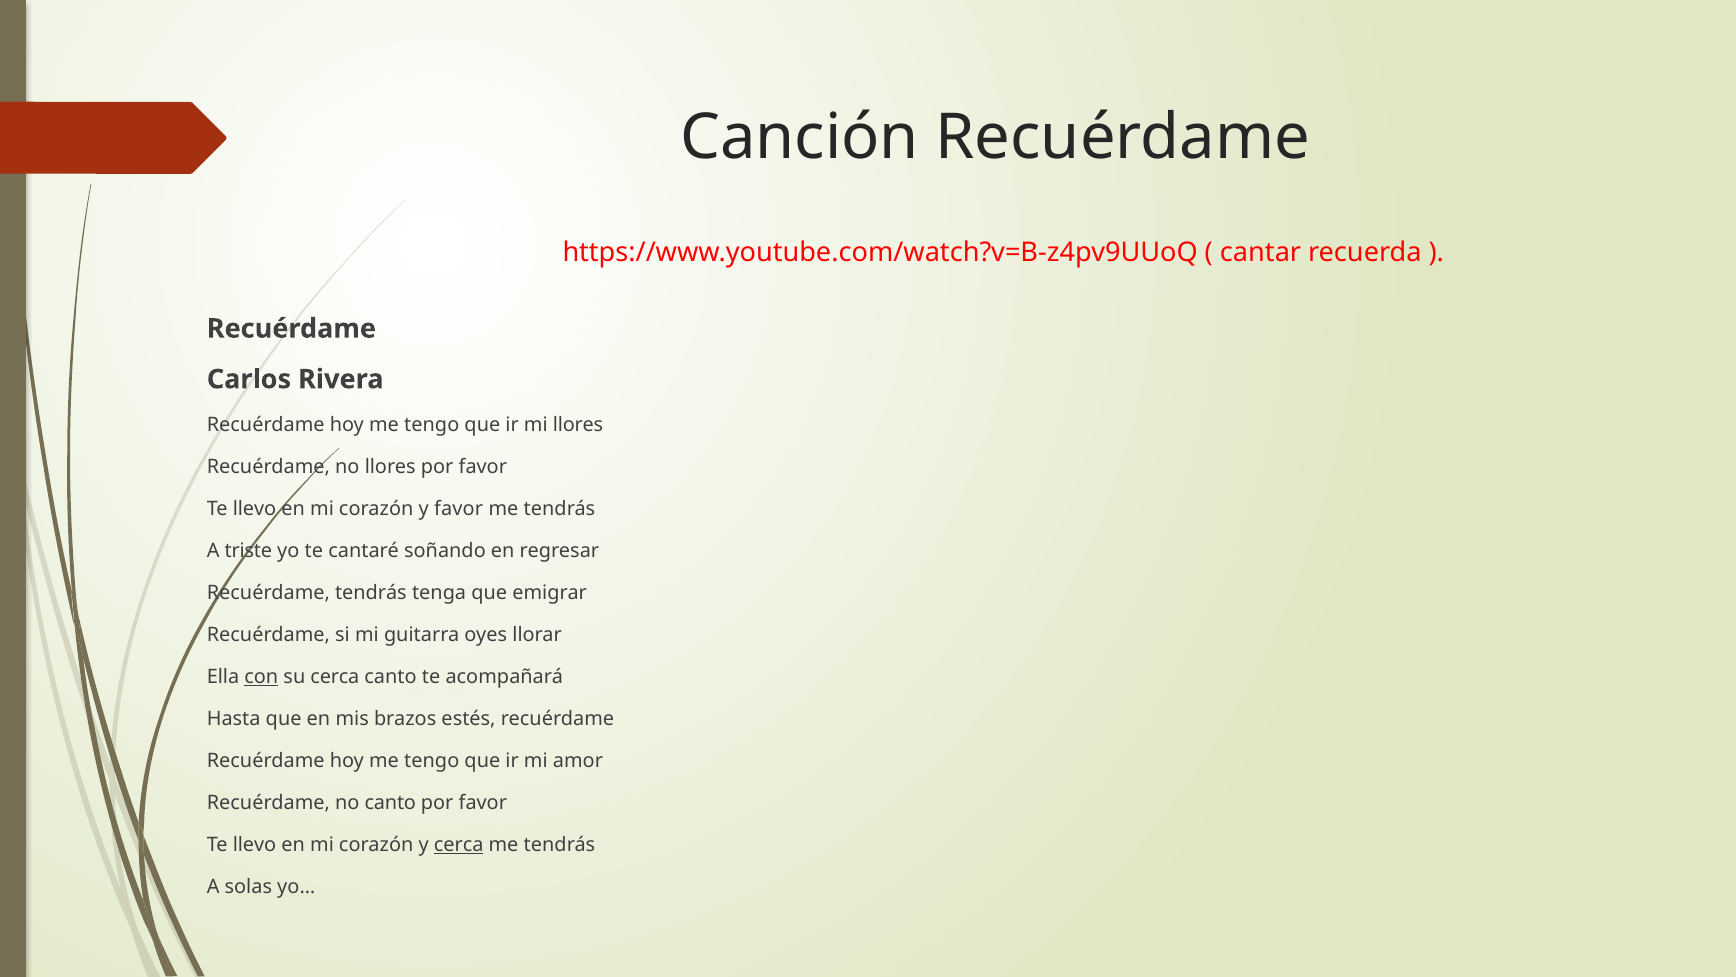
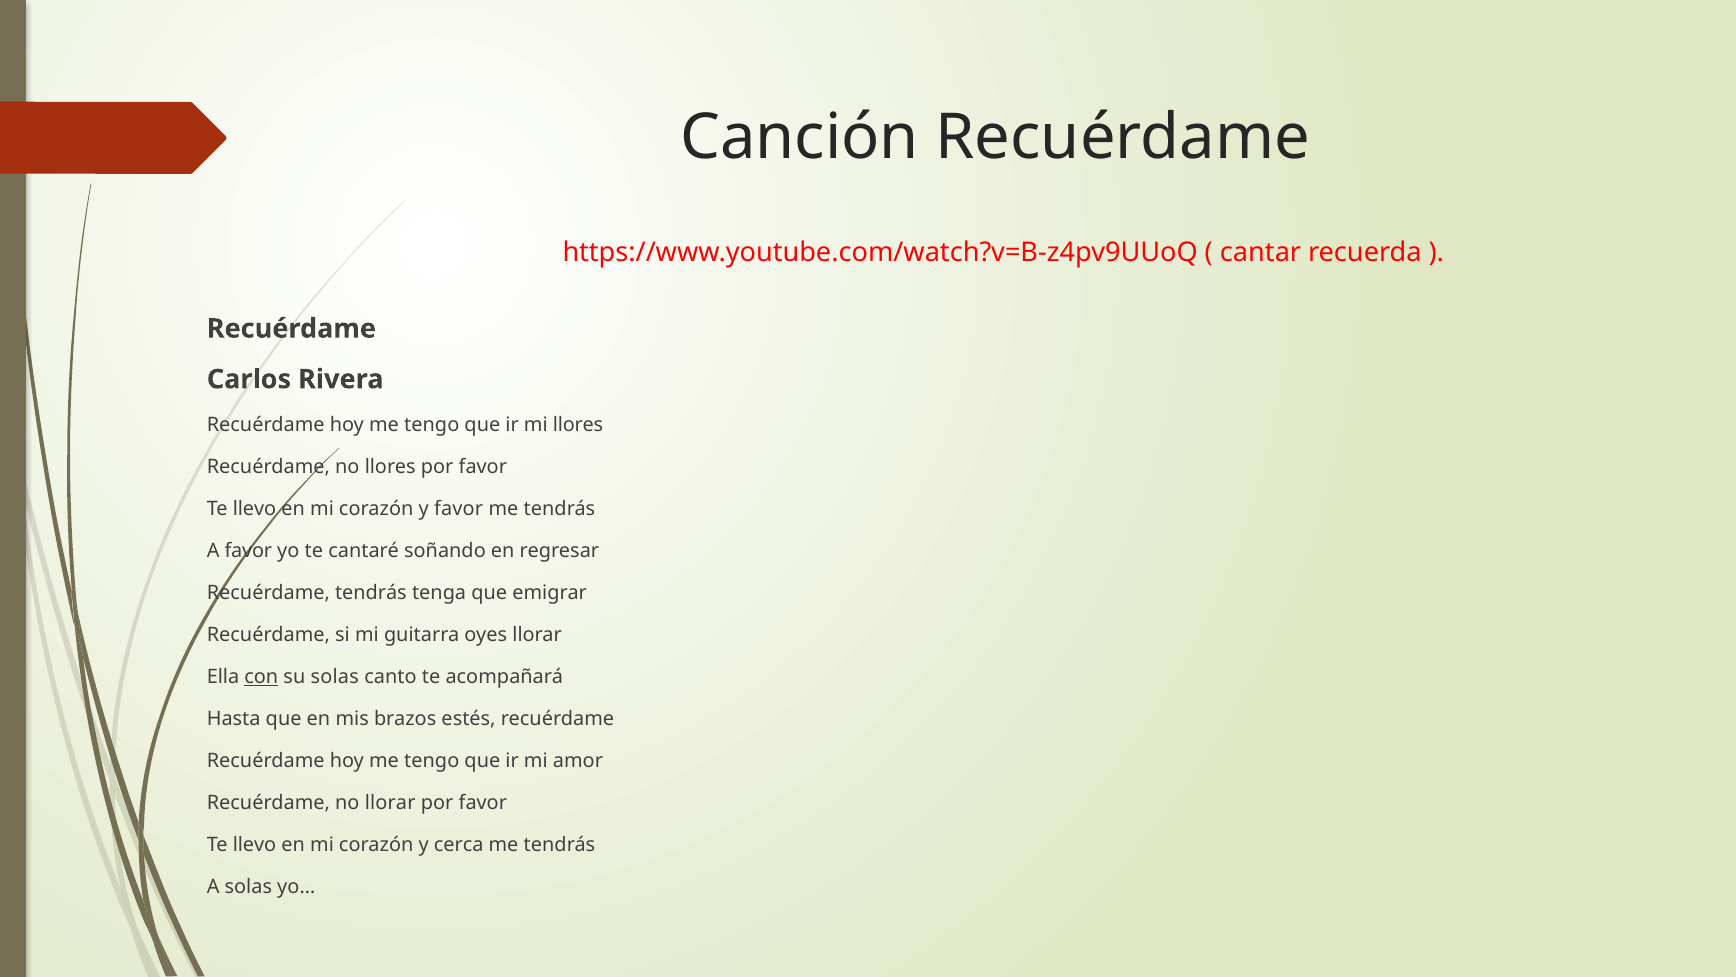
A triste: triste -> favor
su cerca: cerca -> solas
no canto: canto -> llorar
cerca at (459, 845) underline: present -> none
